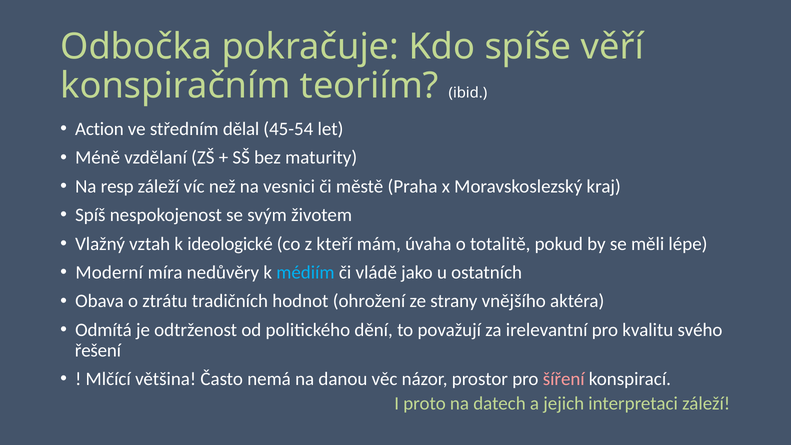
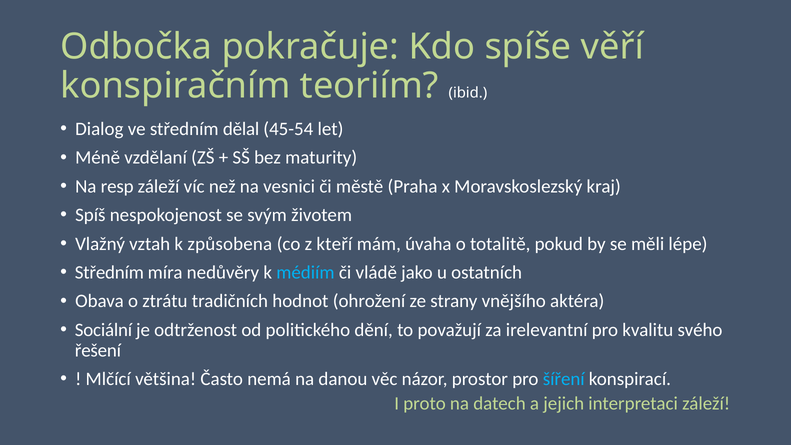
Action: Action -> Dialog
ideologické: ideologické -> způsobena
Moderní at (109, 272): Moderní -> Středním
Odmítá: Odmítá -> Sociální
šíření colour: pink -> light blue
